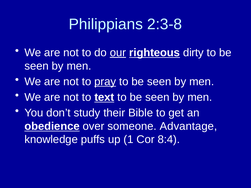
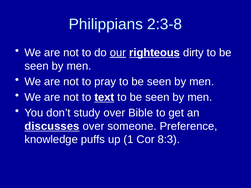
pray underline: present -> none
study their: their -> over
obedience: obedience -> discusses
Advantage: Advantage -> Preference
8:4: 8:4 -> 8:3
